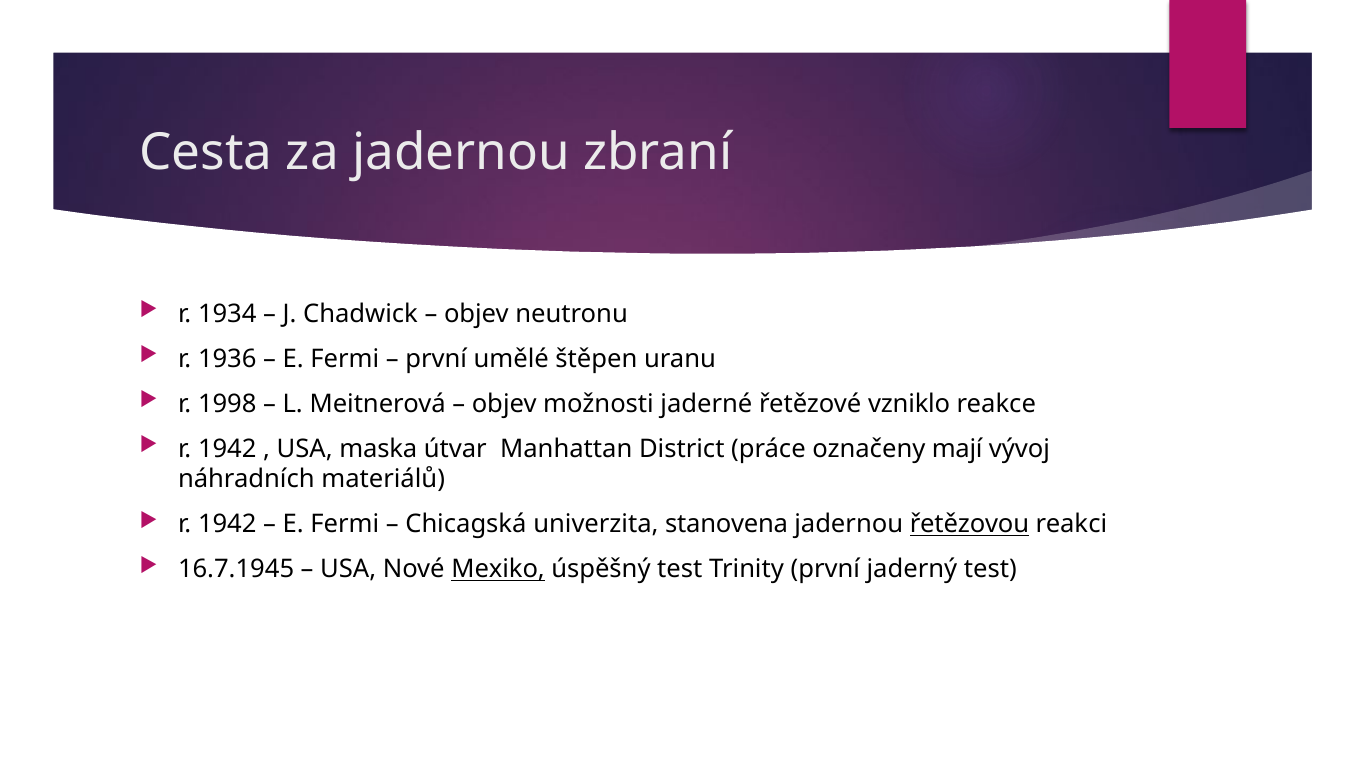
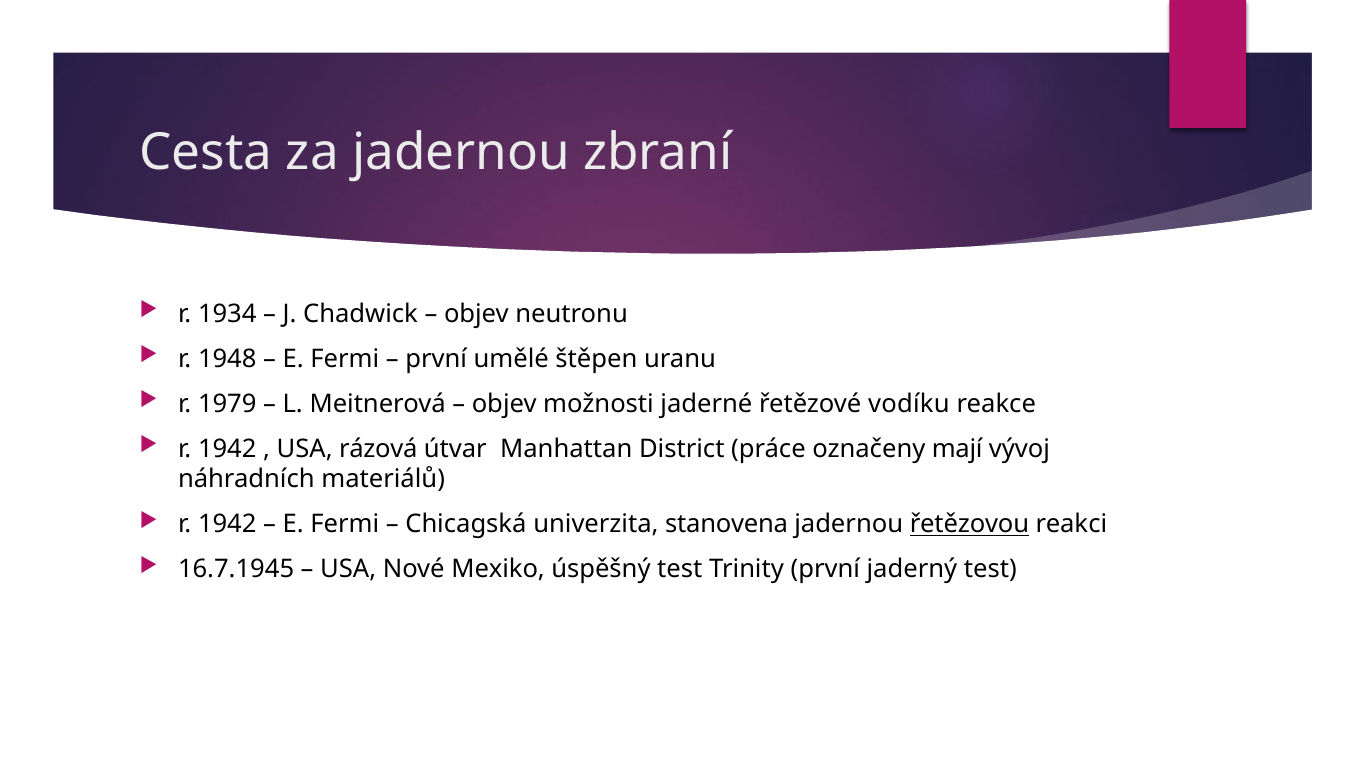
1936: 1936 -> 1948
1998: 1998 -> 1979
vzniklo: vzniklo -> vodíku
maska: maska -> rázová
Mexiko underline: present -> none
